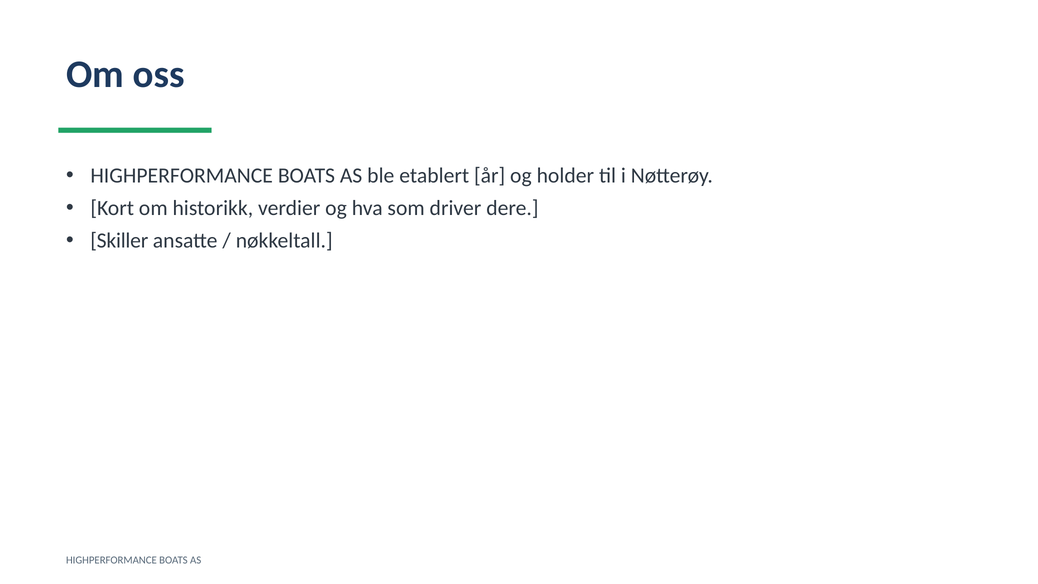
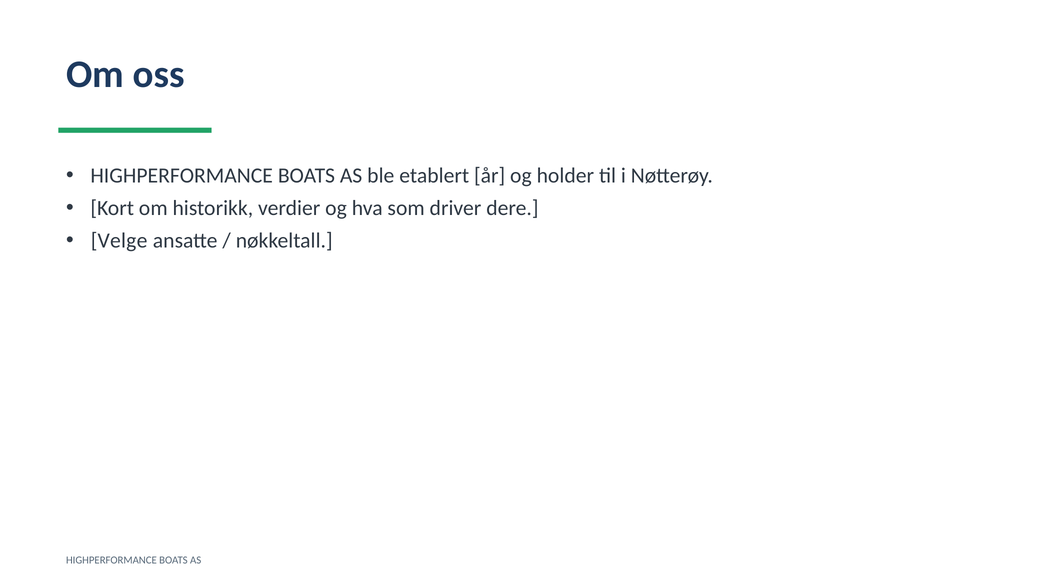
Skiller: Skiller -> Velge
